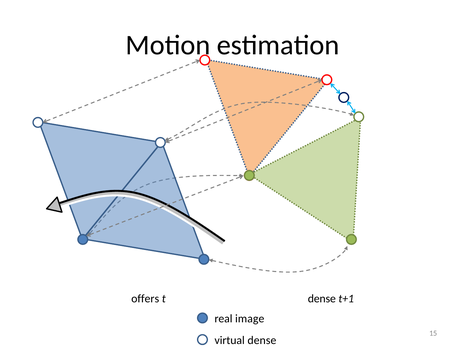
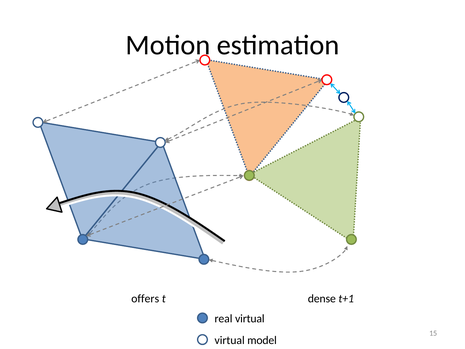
real image: image -> virtual
virtual dense: dense -> model
